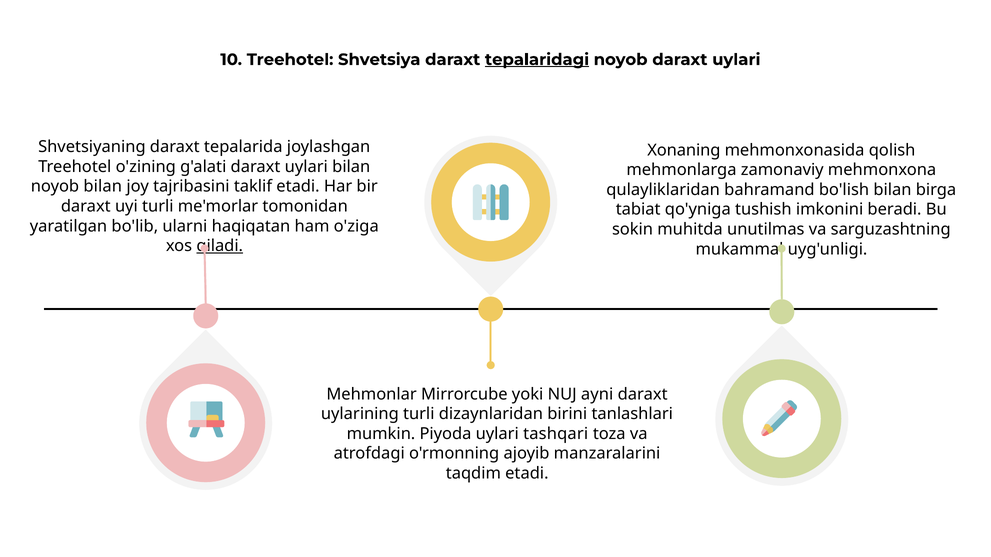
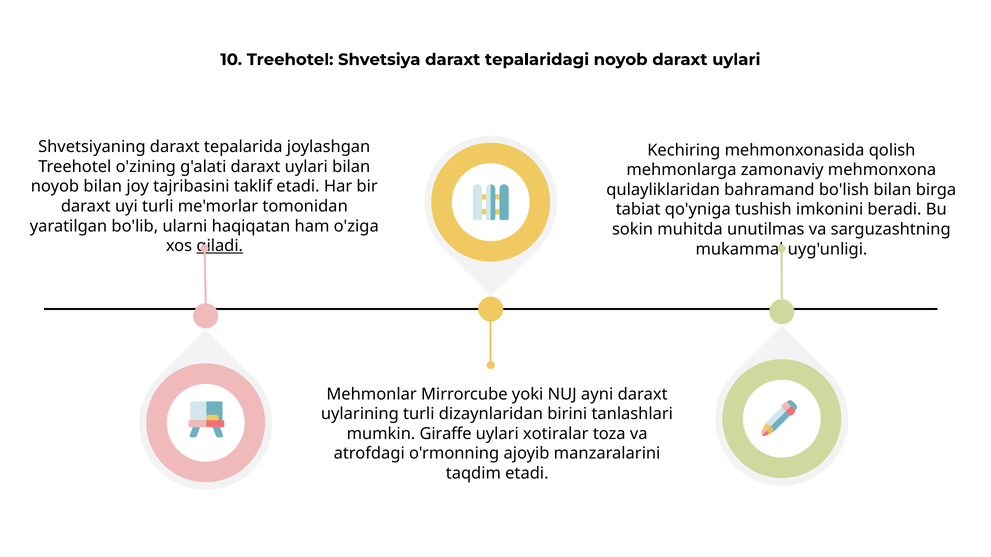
tepalaridagi underline: present -> none
Xonaning: Xonaning -> Kechiring
Piyoda: Piyoda -> Giraffe
tashqari: tashqari -> xotiralar
